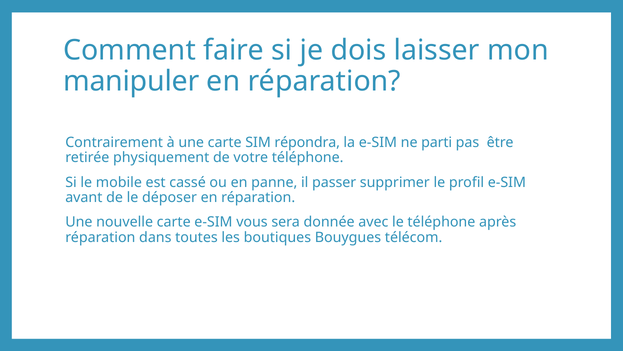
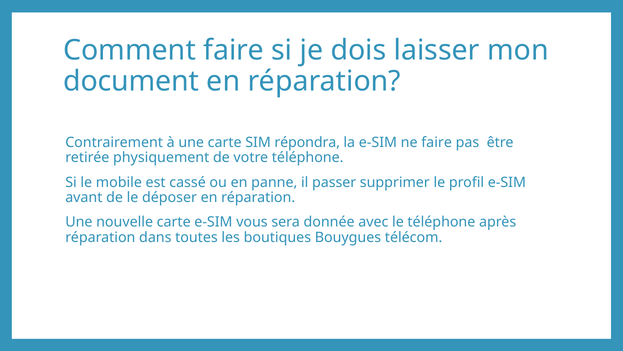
manipuler: manipuler -> document
ne parti: parti -> faire
